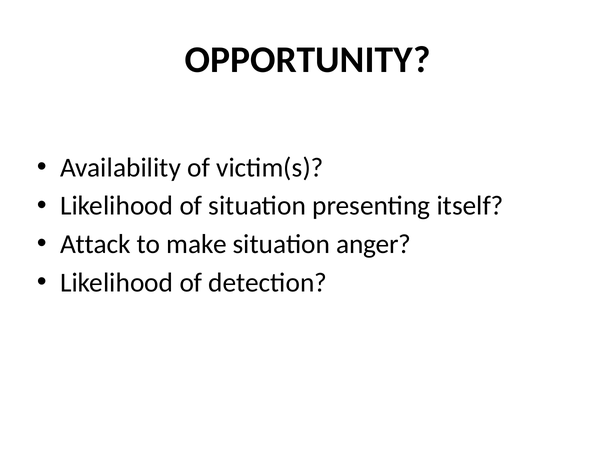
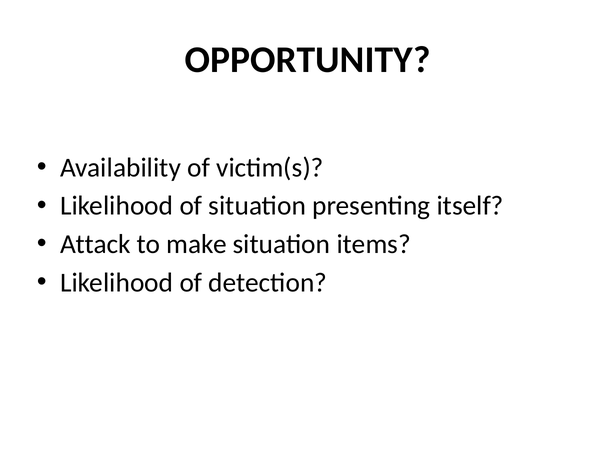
anger: anger -> items
